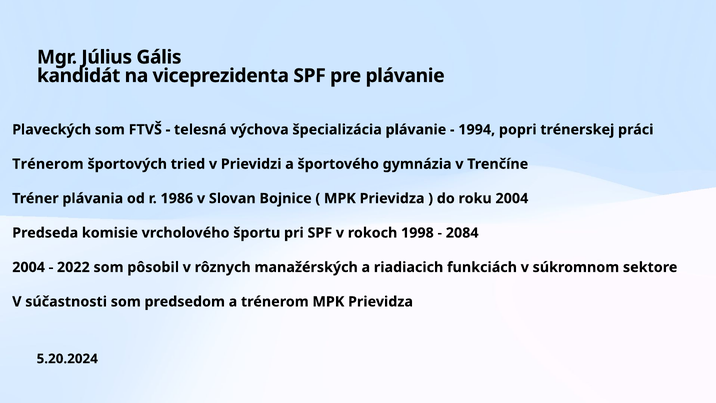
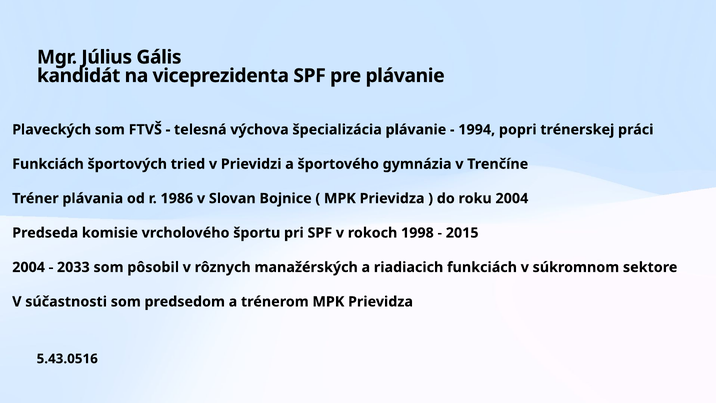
Trénerom at (48, 164): Trénerom -> Funkciách
2084: 2084 -> 2015
2022: 2022 -> 2033
5.20.2024: 5.20.2024 -> 5.43.0516
